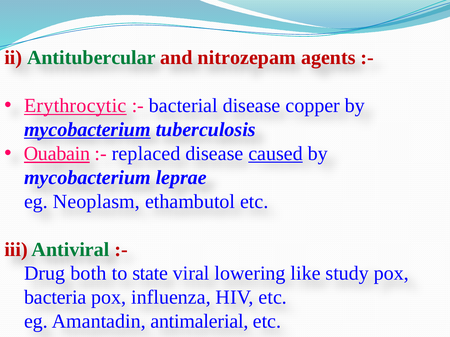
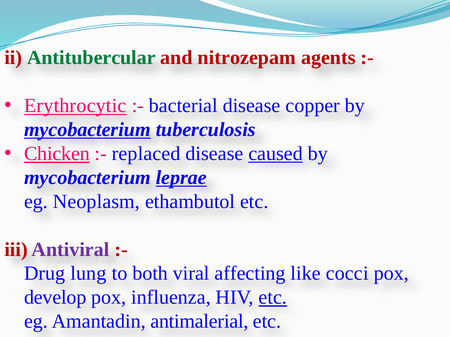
Ouabain: Ouabain -> Chicken
leprae underline: none -> present
Antiviral colour: green -> purple
both: both -> lung
state: state -> both
lowering: lowering -> affecting
study: study -> cocci
bacteria: bacteria -> develop
etc at (273, 298) underline: none -> present
